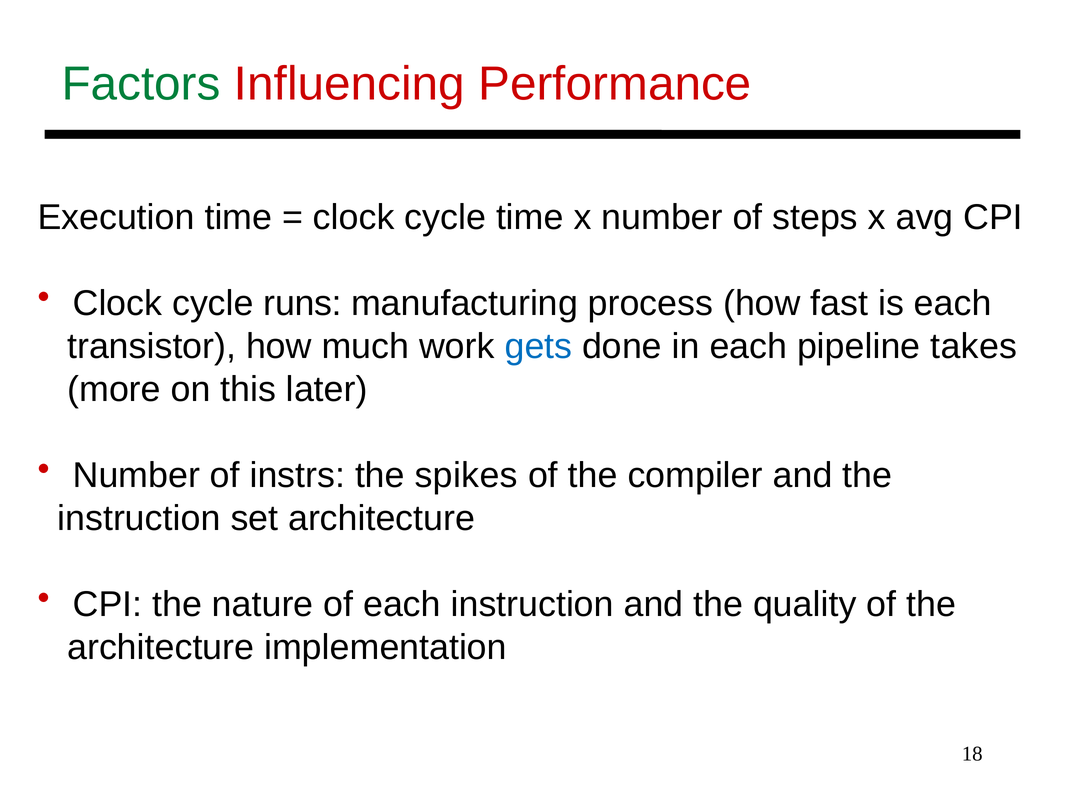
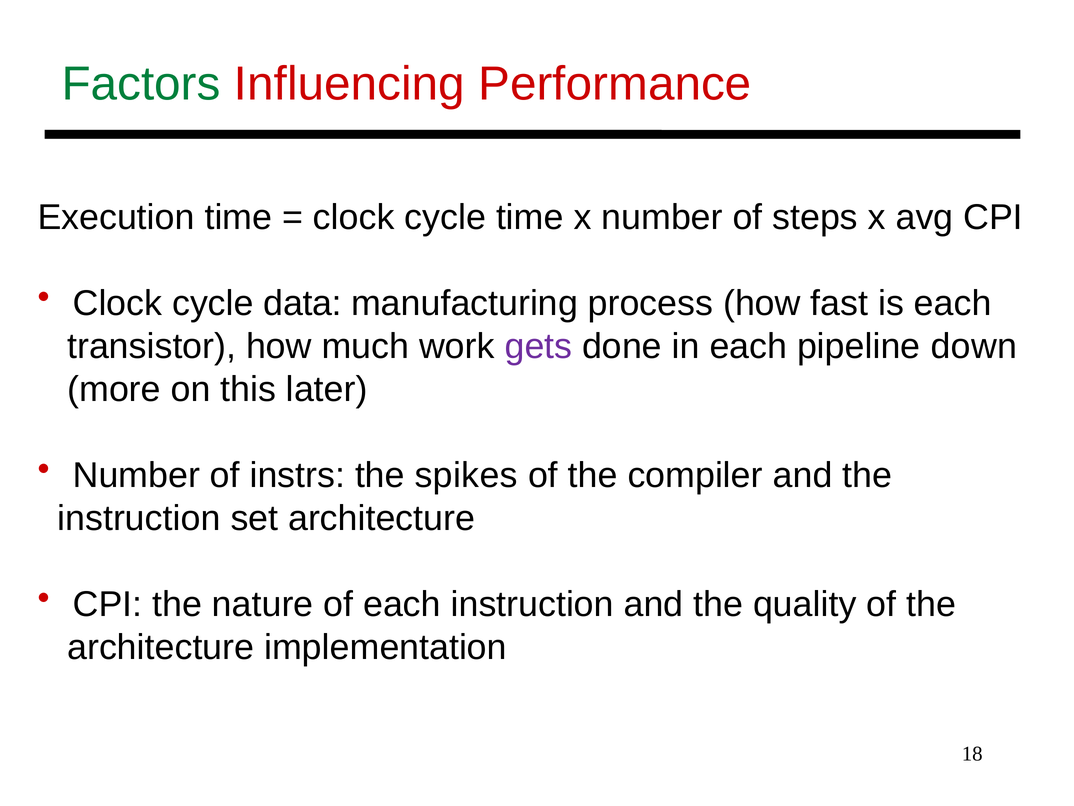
runs: runs -> data
gets colour: blue -> purple
takes: takes -> down
